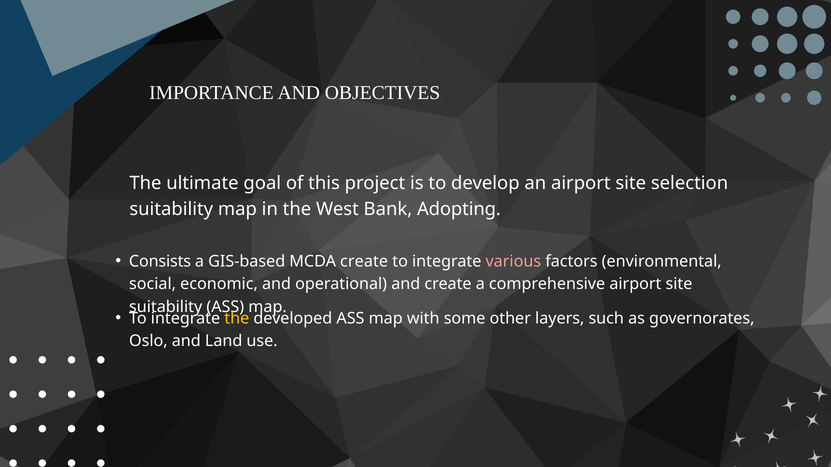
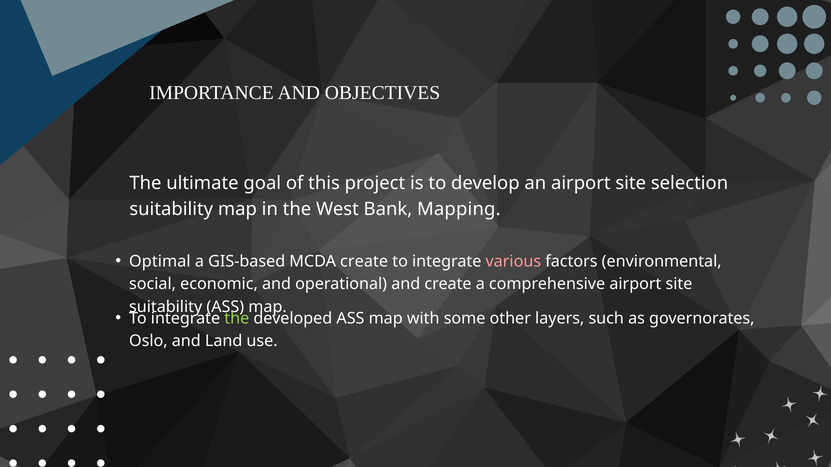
Adopting: Adopting -> Mapping
Consists: Consists -> Optimal
the at (237, 319) colour: yellow -> light green
